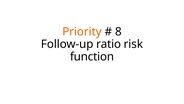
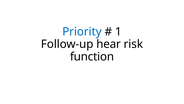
Priority colour: orange -> blue
8: 8 -> 1
ratio: ratio -> hear
